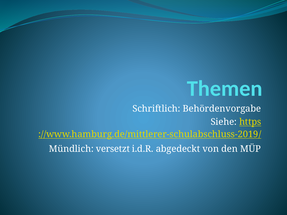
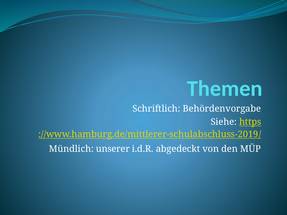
versetzt: versetzt -> unserer
